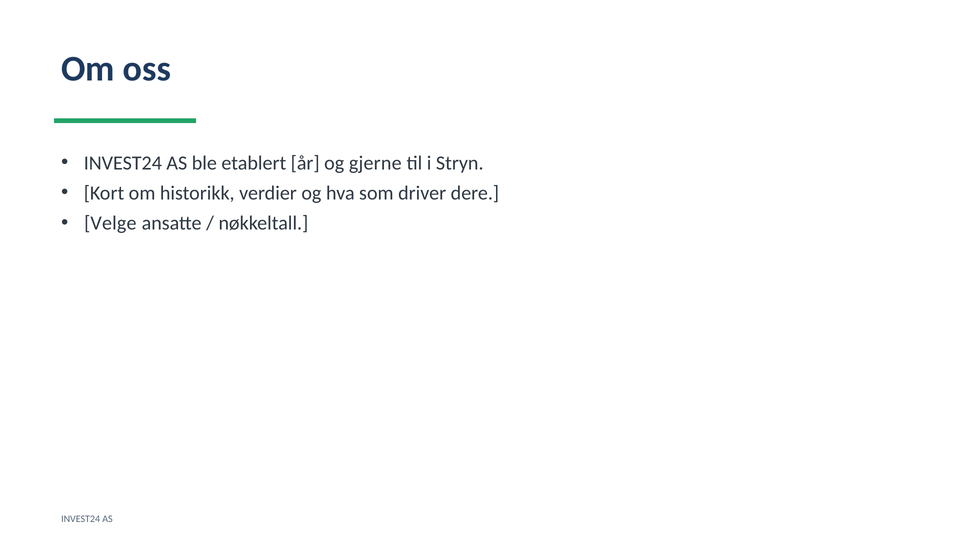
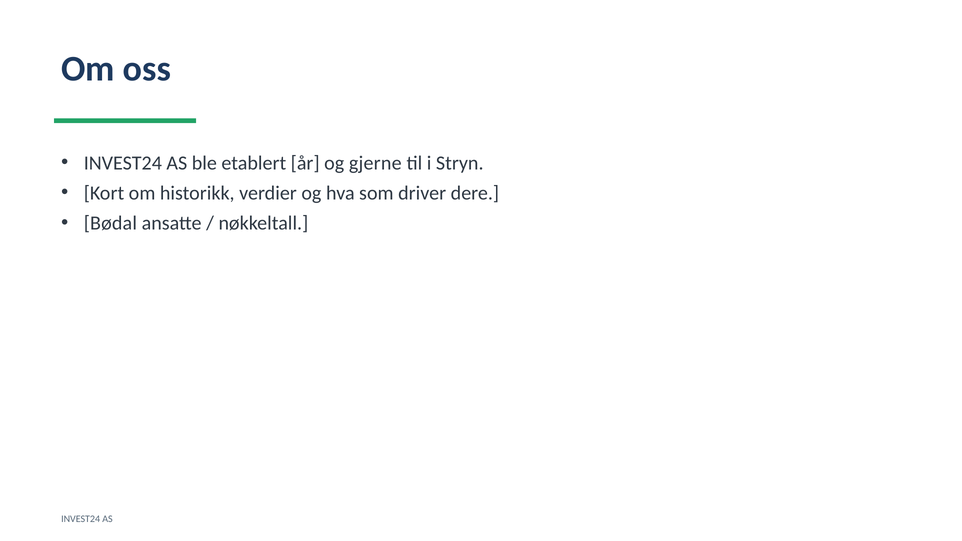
Velge: Velge -> Bødal
